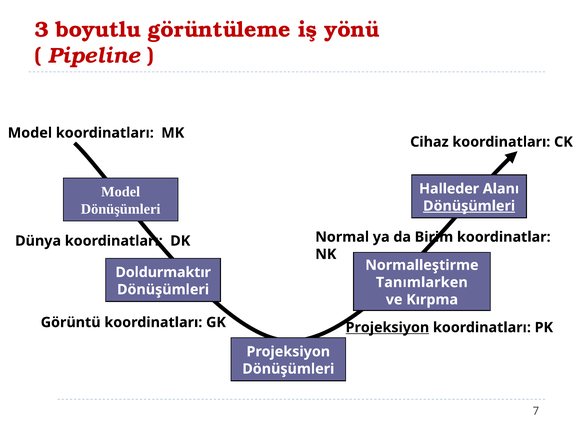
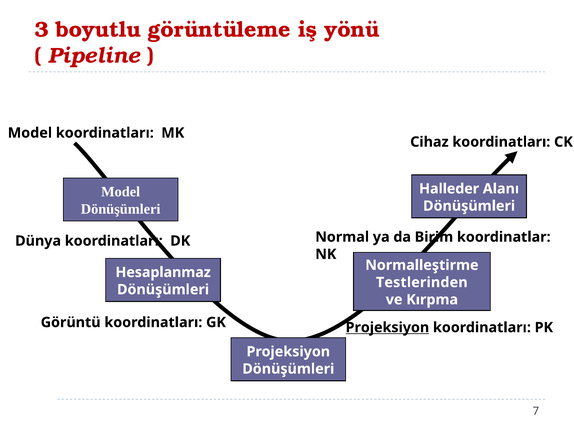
Dönüşümleri at (469, 206) underline: present -> none
Doldurmaktır: Doldurmaktır -> Hesaplanmaz
Tanımlarken: Tanımlarken -> Testlerinden
